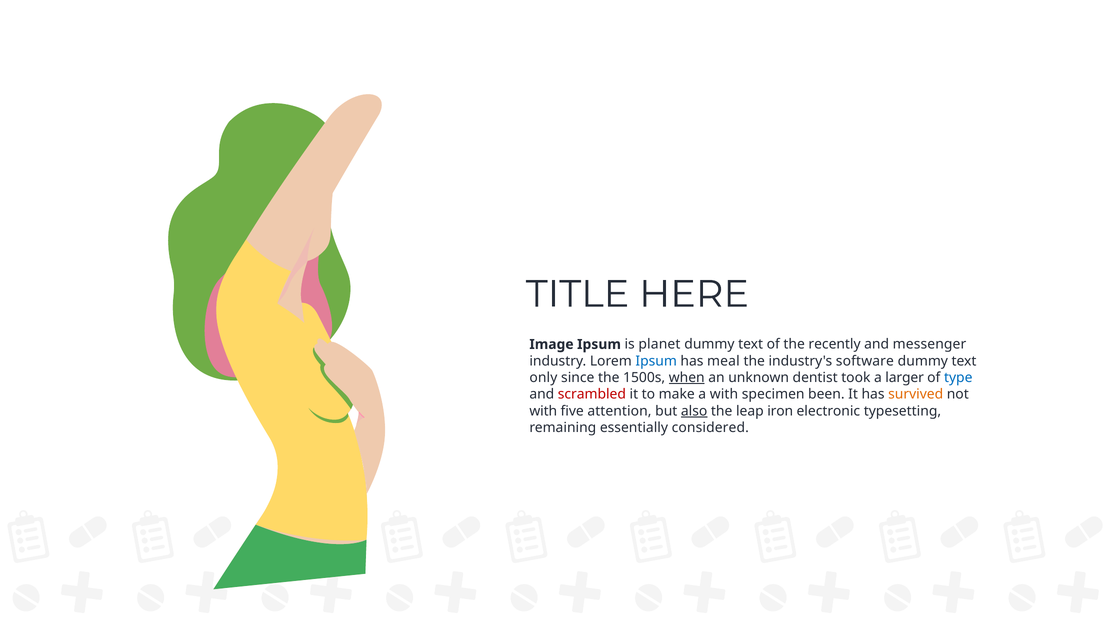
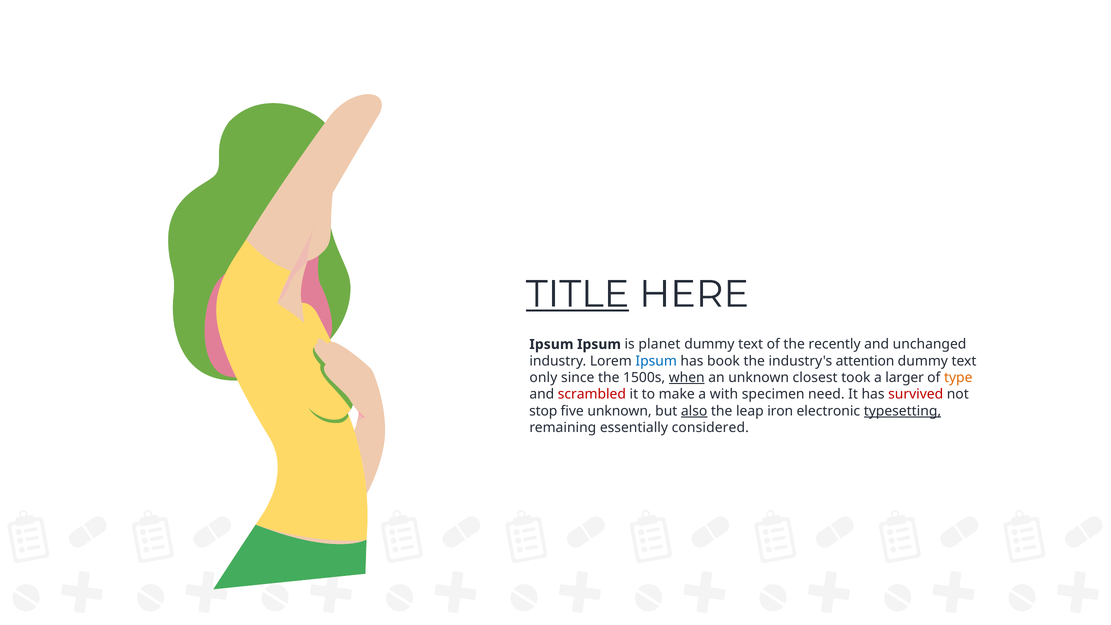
TITLE underline: none -> present
Image at (551, 344): Image -> Ipsum
messenger: messenger -> unchanged
meal: meal -> book
software: software -> attention
dentist: dentist -> closest
type colour: blue -> orange
been: been -> need
survived colour: orange -> red
with at (543, 411): with -> stop
five attention: attention -> unknown
typesetting underline: none -> present
